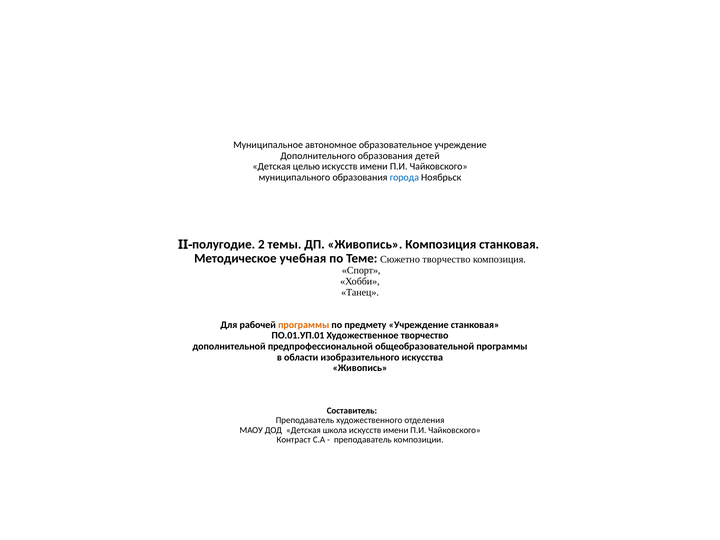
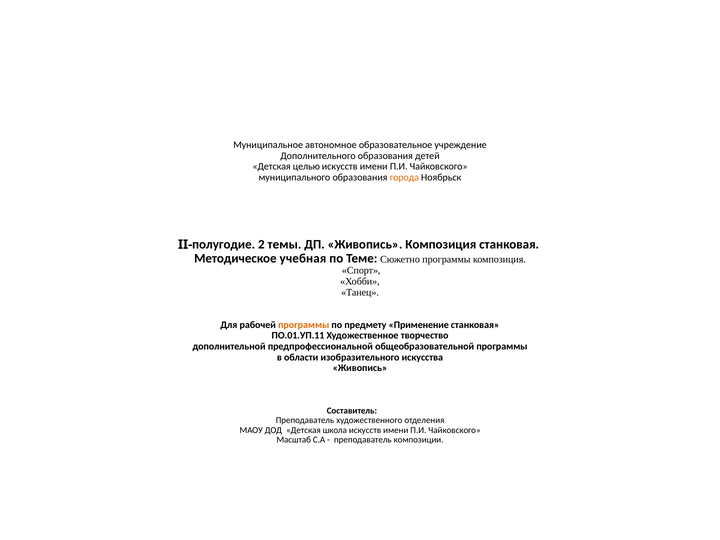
города colour: blue -> orange
Сюжетно творчество: творчество -> программы
предмету Учреждение: Учреждение -> Применение
ПО.01.УП.01: ПО.01.УП.01 -> ПО.01.УП.11
Контраст: Контраст -> Масштаб
